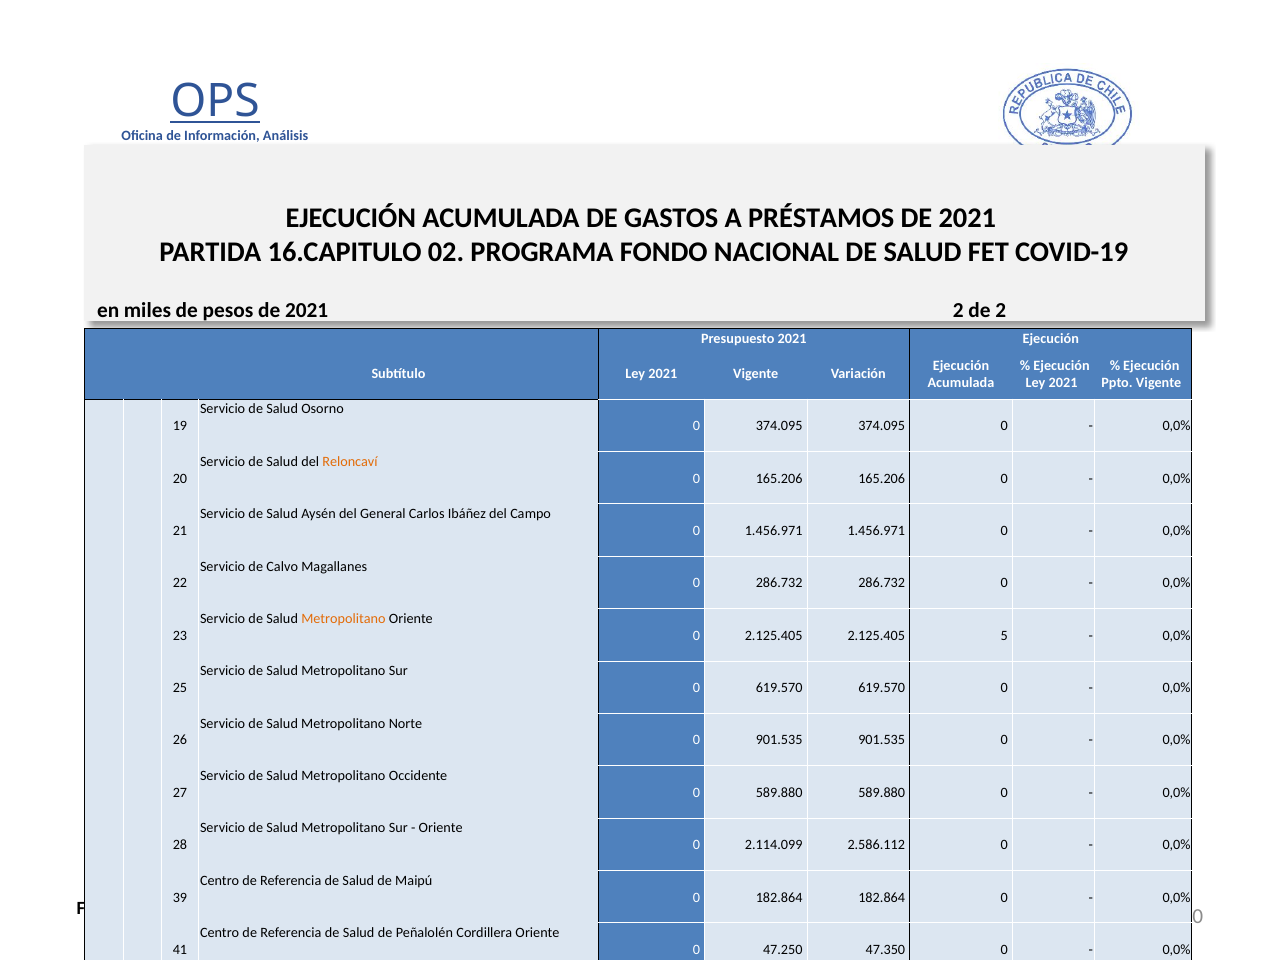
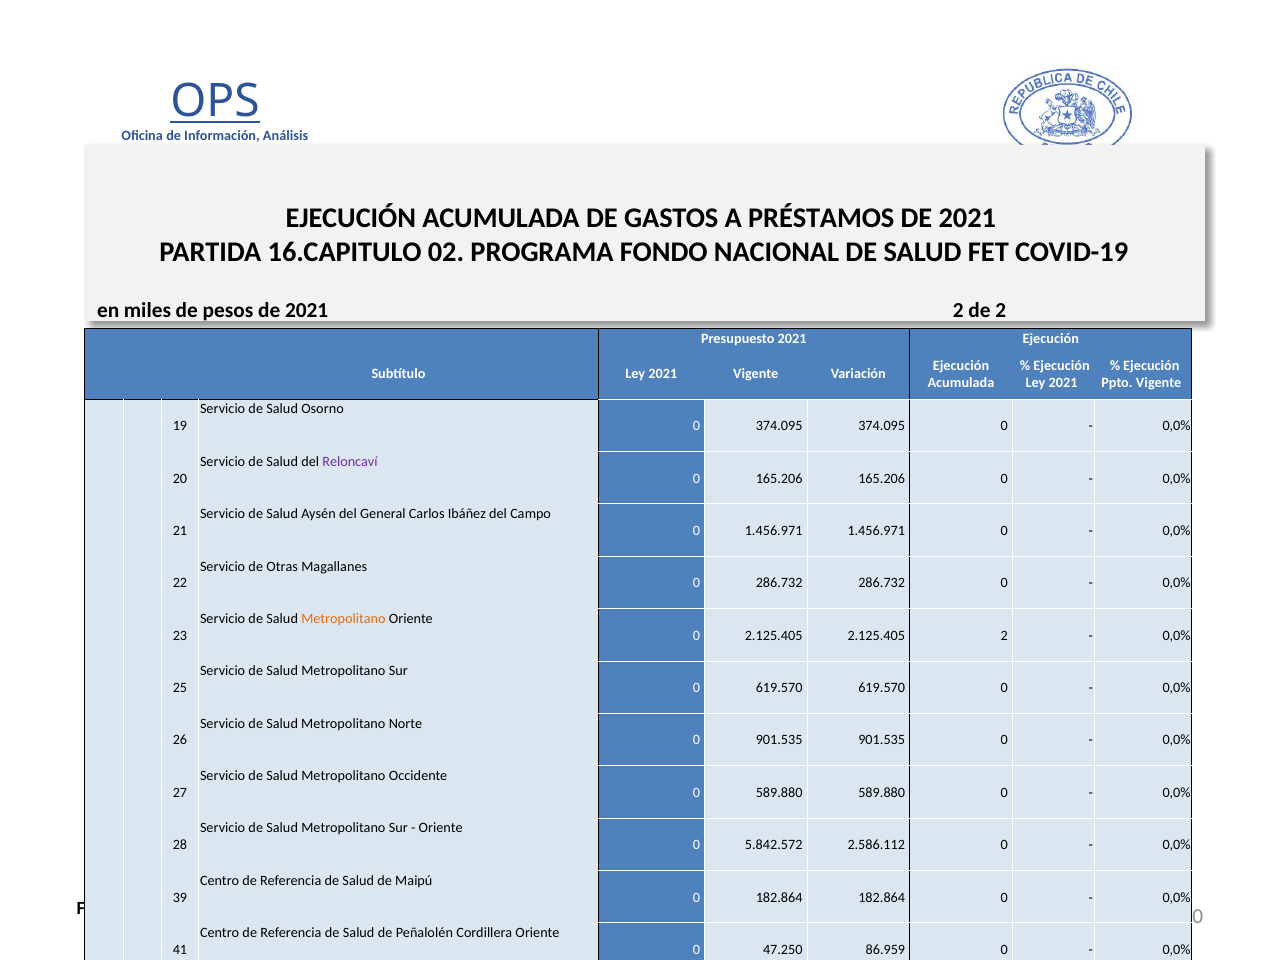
Reloncaví colour: orange -> purple
de Calvo: Calvo -> Otras
2.125.405 5: 5 -> 2
2.114.099: 2.114.099 -> 5.842.572
47.350: 47.350 -> 86.959
